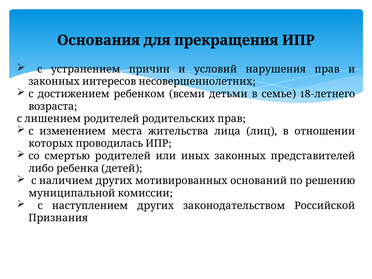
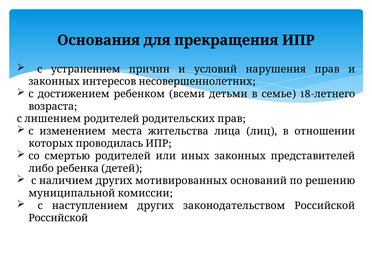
Признания at (58, 218): Признания -> Российской
